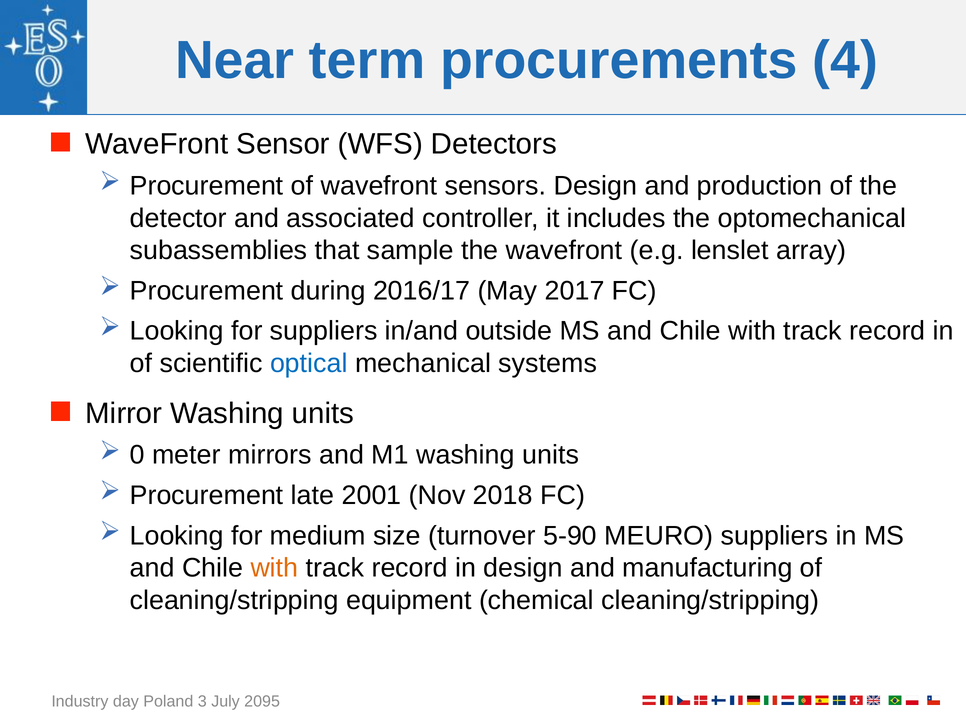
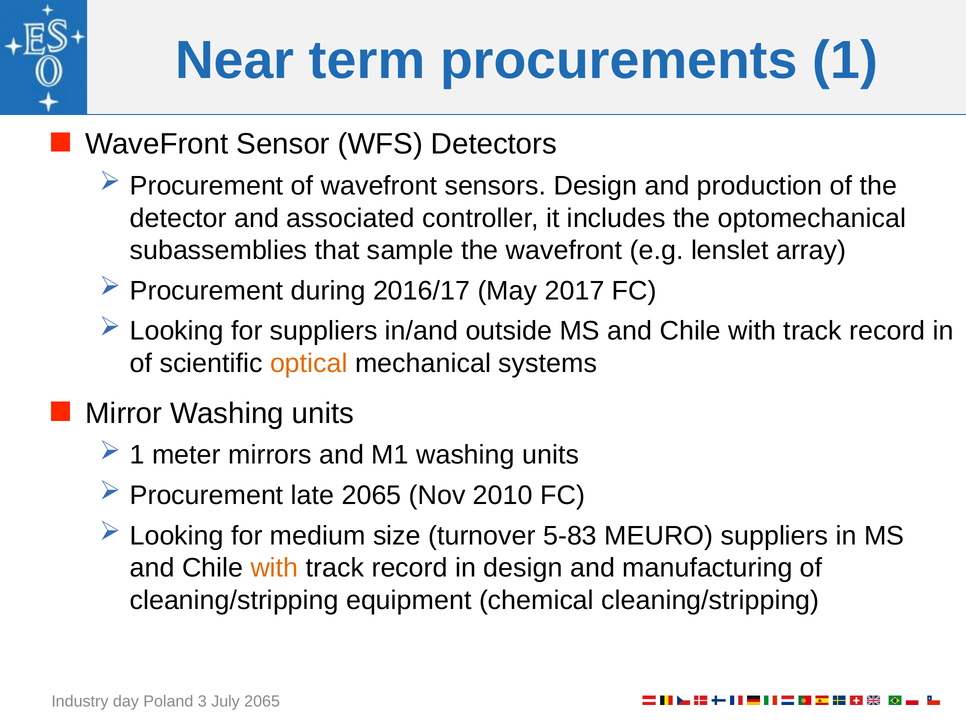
procurements 4: 4 -> 1
optical colour: blue -> orange
0 at (137, 455): 0 -> 1
late 2001: 2001 -> 2065
2018: 2018 -> 2010
5-90: 5-90 -> 5-83
July 2095: 2095 -> 2065
